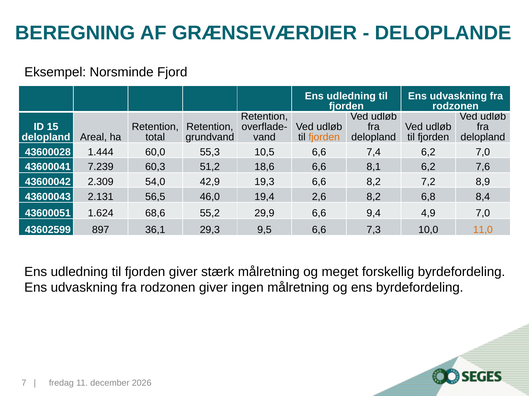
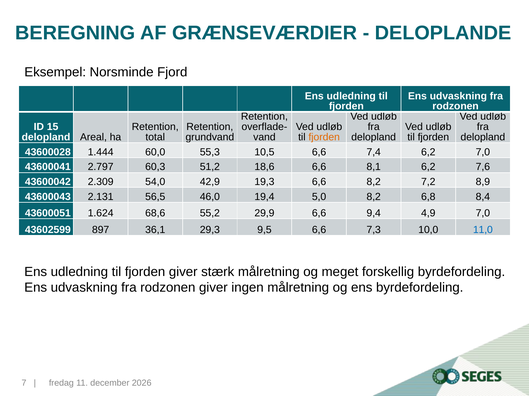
7.239: 7.239 -> 2.797
2,6: 2,6 -> 5,0
11,0 colour: orange -> blue
